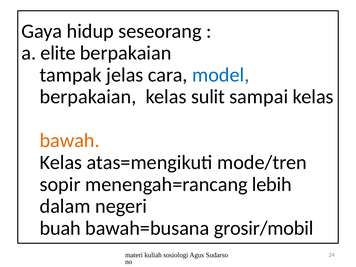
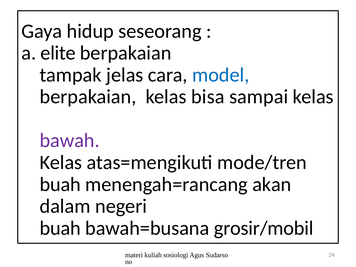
sulit: sulit -> bisa
bawah colour: orange -> purple
sopir at (60, 184): sopir -> buah
lebih: lebih -> akan
